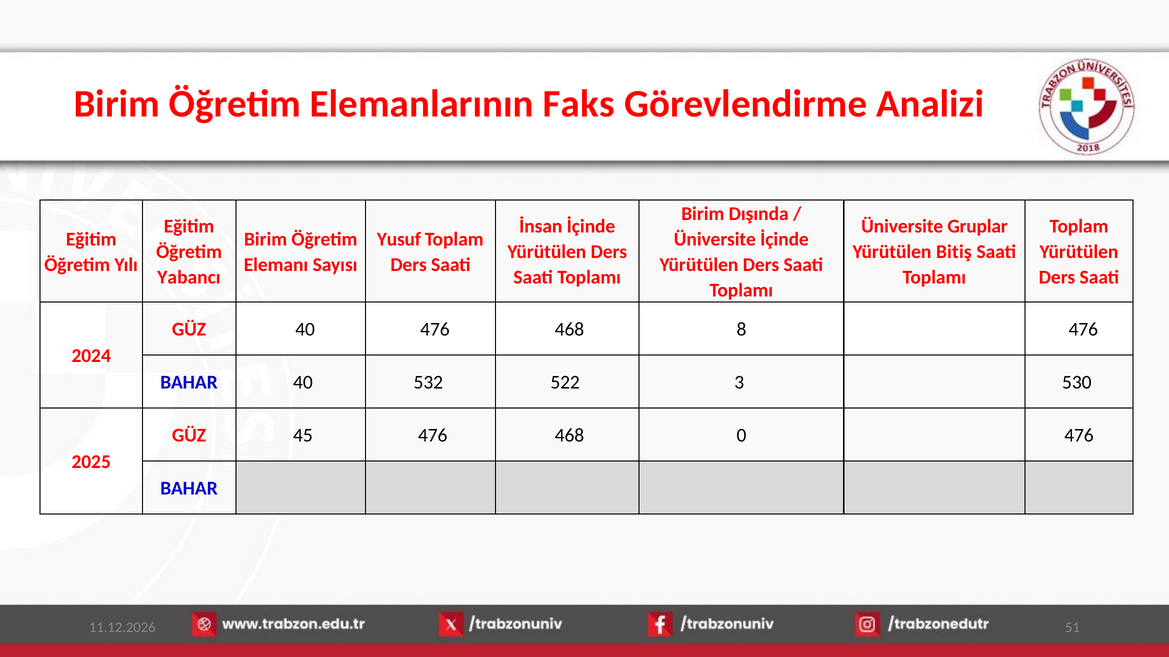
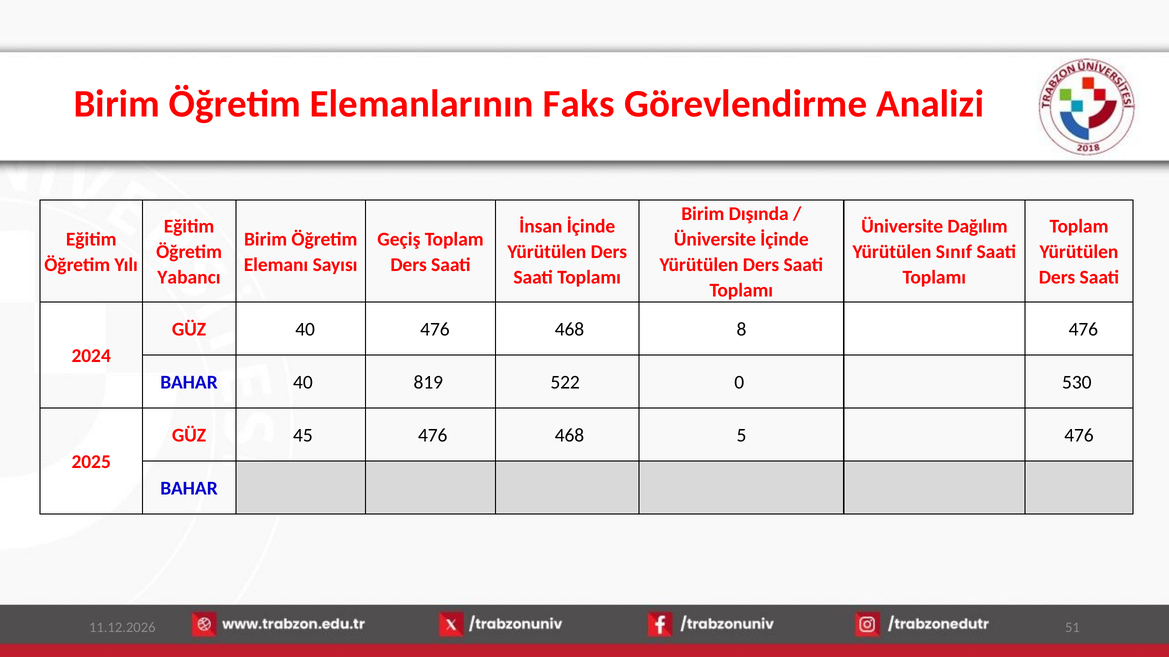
Gruplar: Gruplar -> Dağılım
Yusuf: Yusuf -> Geçiş
Bitiş: Bitiş -> Sınıf
532: 532 -> 819
3: 3 -> 0
0: 0 -> 5
